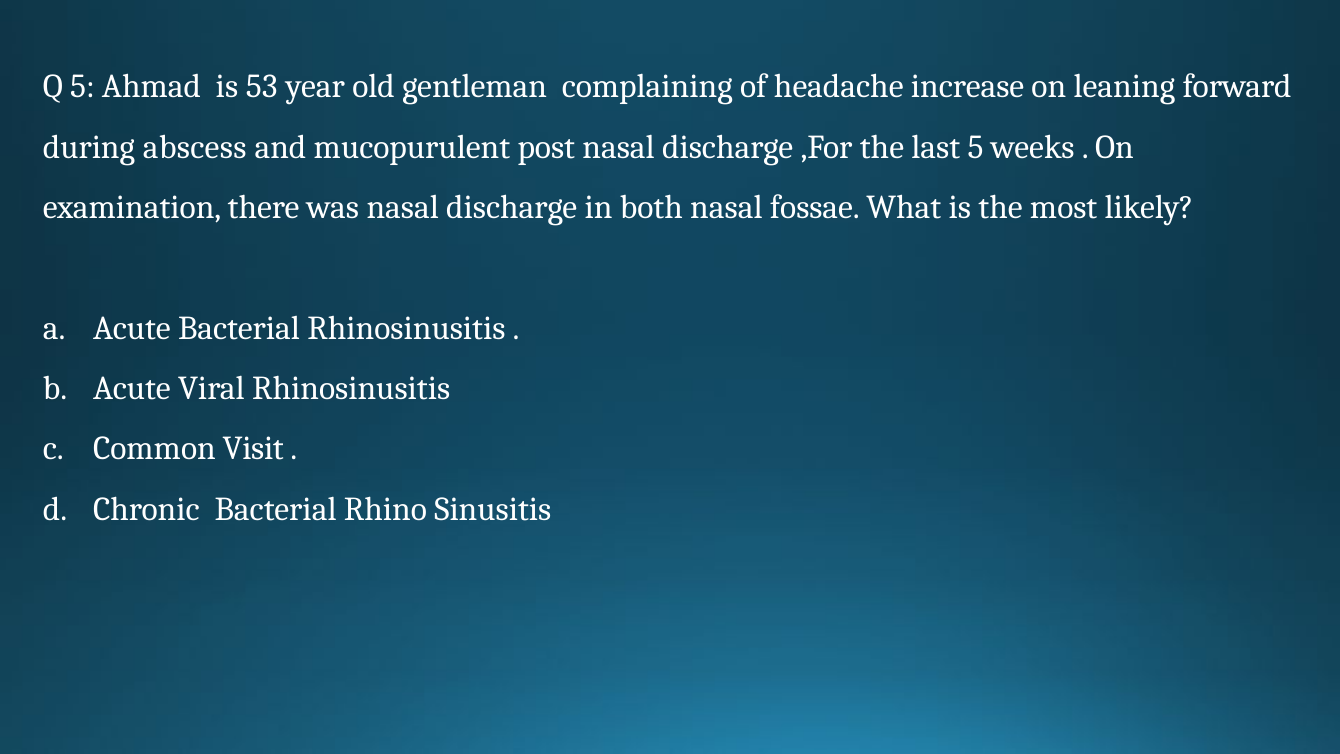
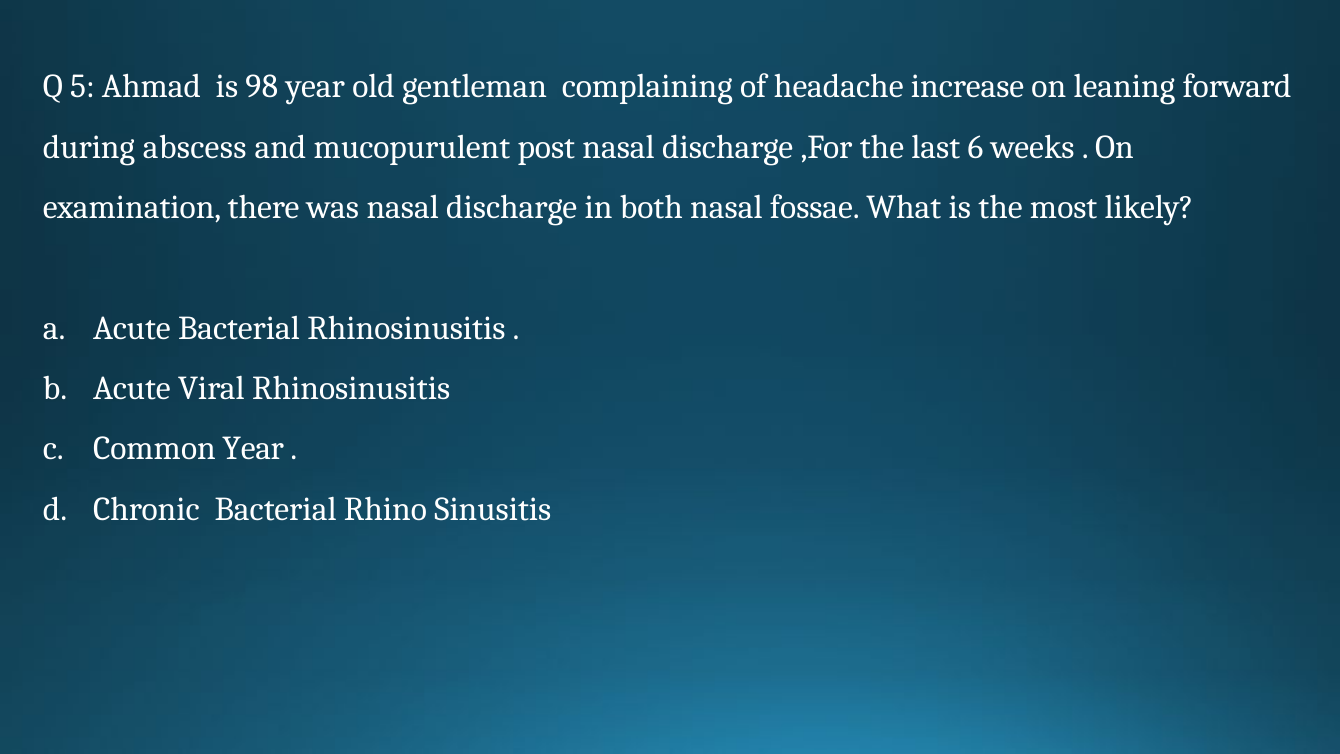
53: 53 -> 98
last 5: 5 -> 6
Common Visit: Visit -> Year
